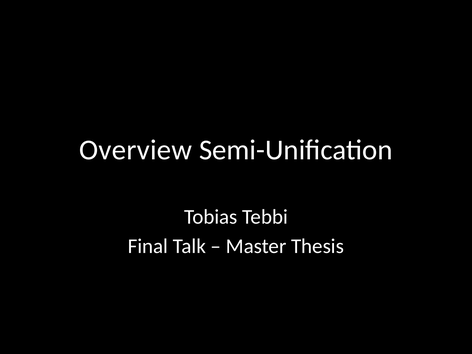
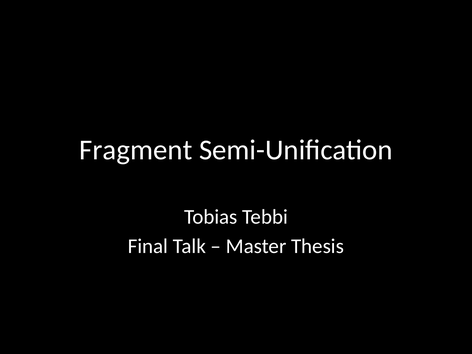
Overview: Overview -> Fragment
